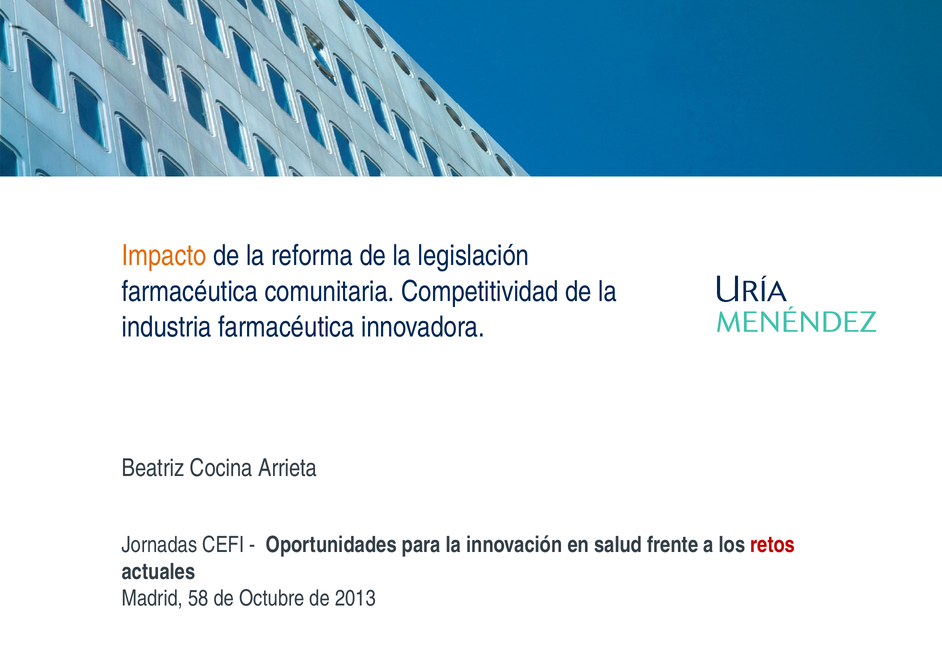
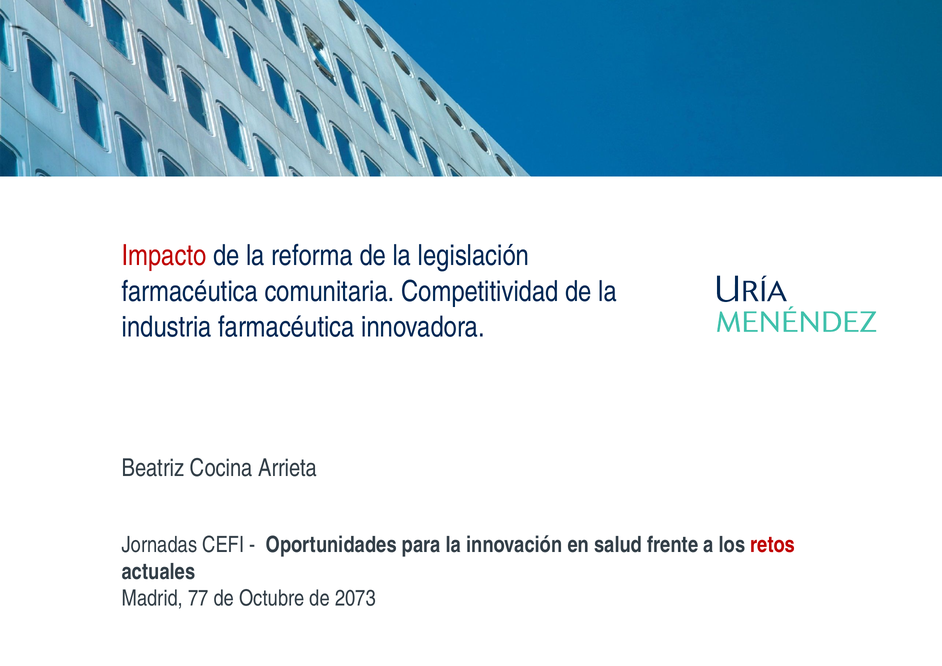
Impacto colour: orange -> red
58: 58 -> 77
2013: 2013 -> 2073
